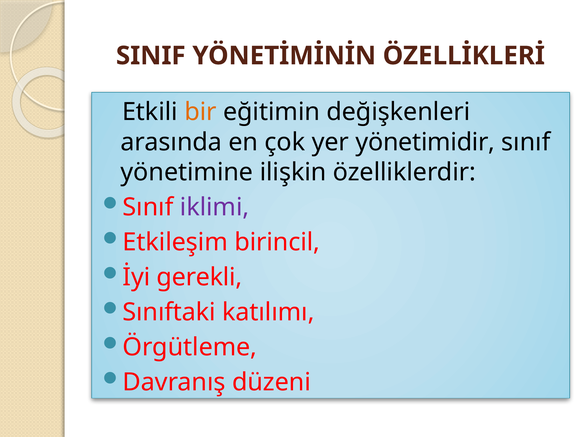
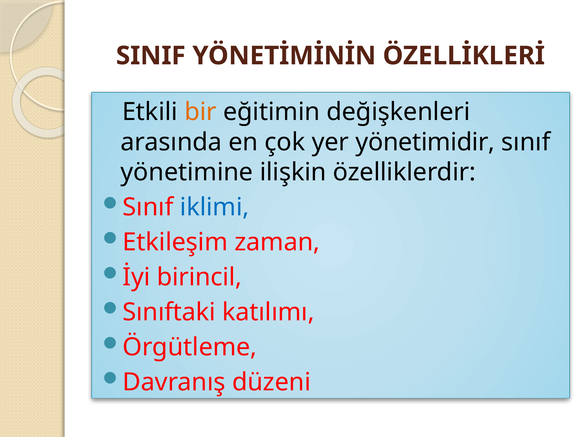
iklimi colour: purple -> blue
birincil: birincil -> zaman
gerekli: gerekli -> birincil
